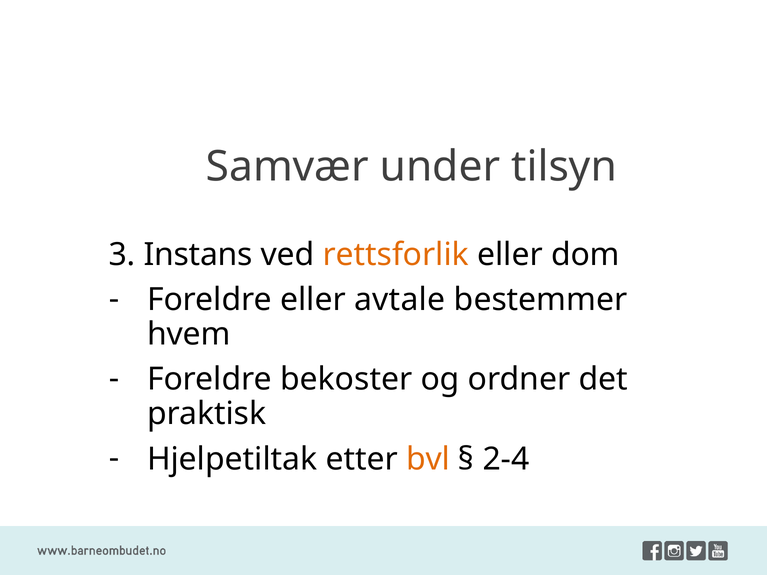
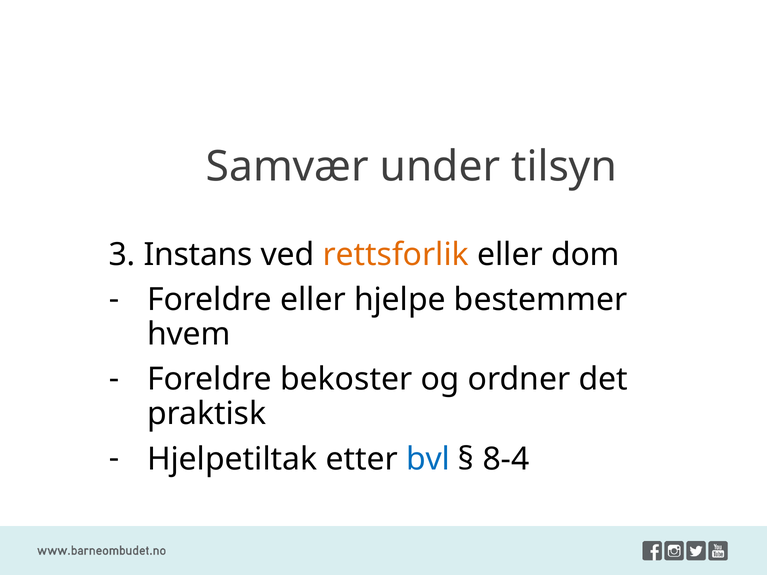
avtale: avtale -> hjelpe
bvl colour: orange -> blue
2-4: 2-4 -> 8-4
